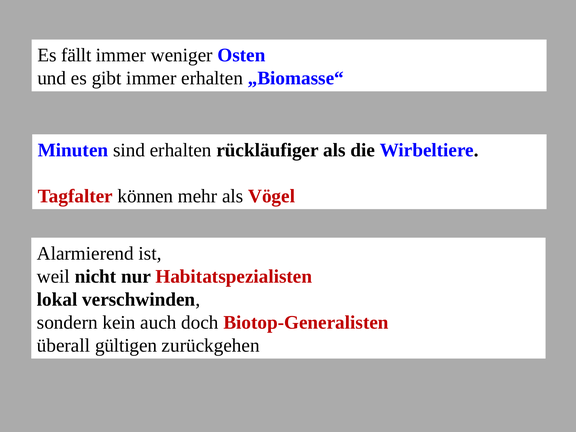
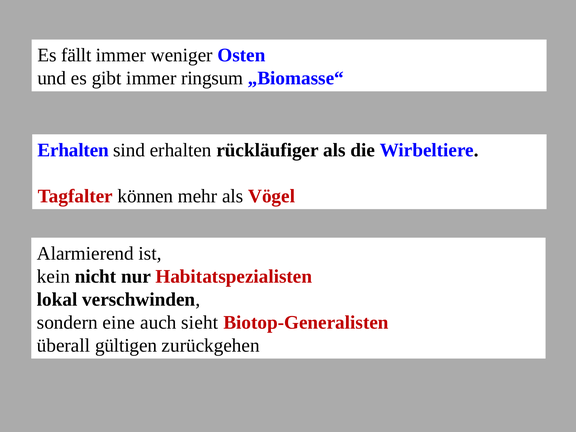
immer erhalten: erhalten -> ringsum
Minuten at (73, 150): Minuten -> Erhalten
weil: weil -> kein
kein: kein -> eine
doch: doch -> sieht
